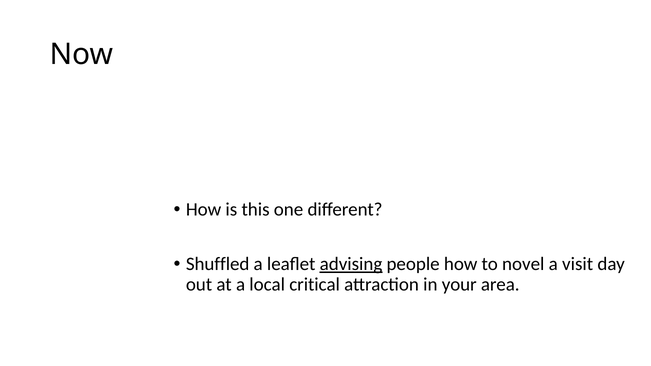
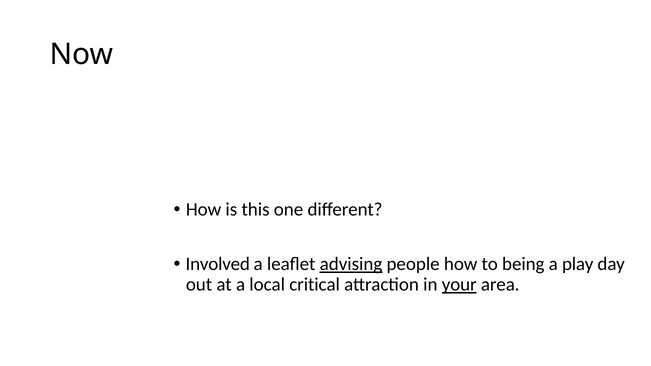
Shuffled: Shuffled -> Involved
novel: novel -> being
visit: visit -> play
your underline: none -> present
